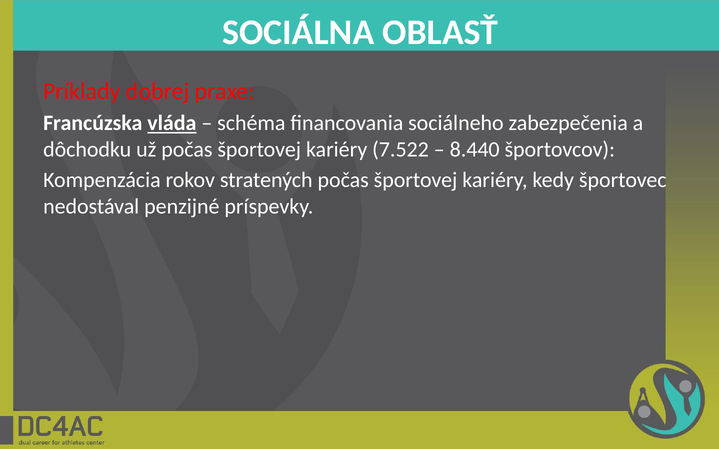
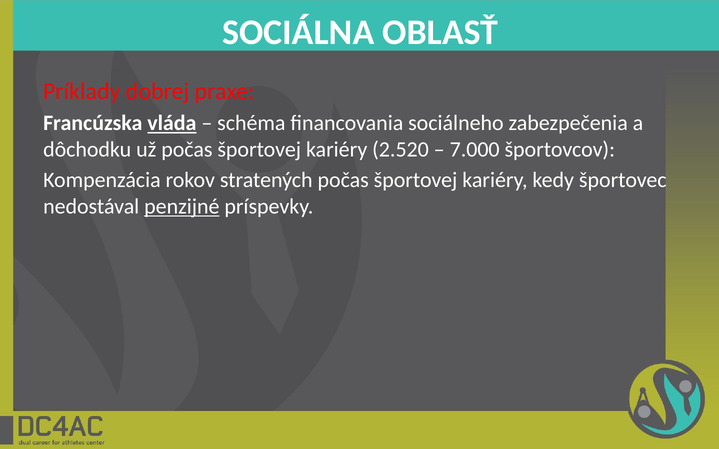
7.522: 7.522 -> 2.520
8.440: 8.440 -> 7.000
penzijné underline: none -> present
